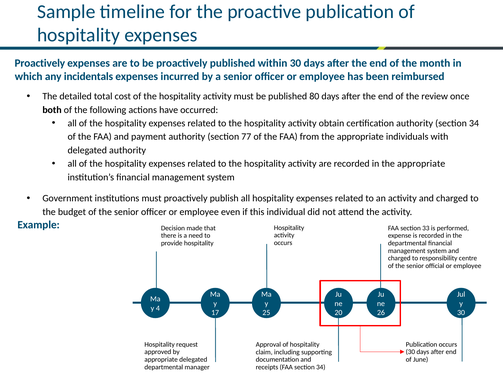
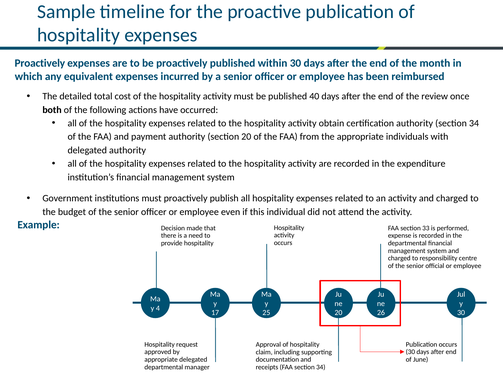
incidentals: incidentals -> equivalent
80: 80 -> 40
section 77: 77 -> 20
in the appropriate: appropriate -> expenditure
